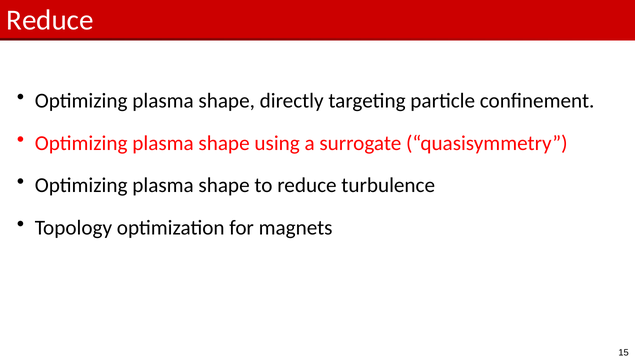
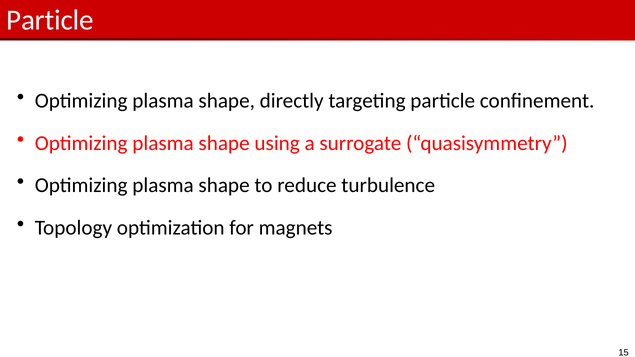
Reduce at (50, 20): Reduce -> Particle
